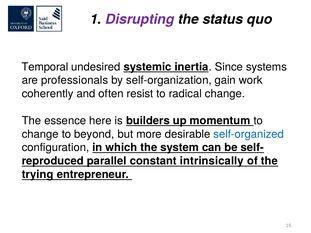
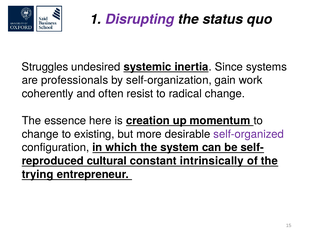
Temporal: Temporal -> Struggles
builders: builders -> creation
beyond: beyond -> existing
self-organized colour: blue -> purple
parallel: parallel -> cultural
